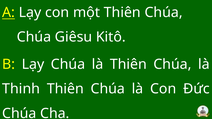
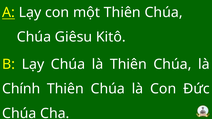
Thinh: Thinh -> Chính
